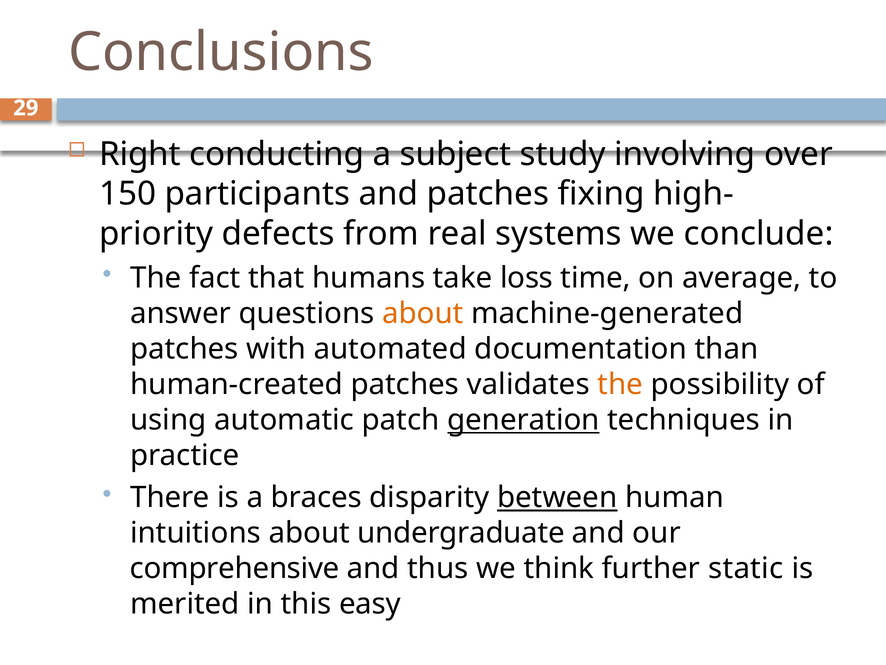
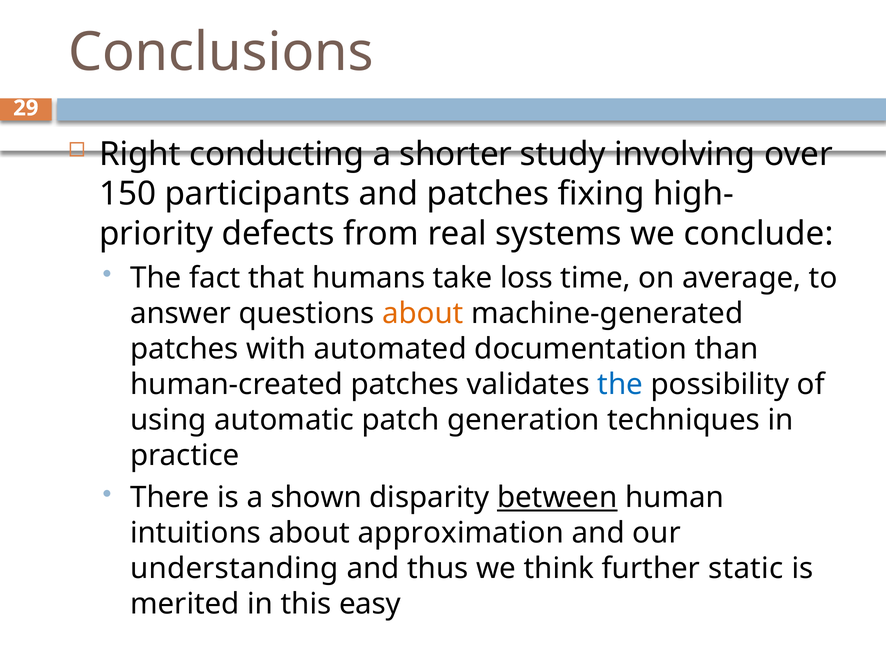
subject: subject -> shorter
the at (620, 384) colour: orange -> blue
generation underline: present -> none
braces: braces -> shown
undergraduate: undergraduate -> approximation
comprehensive: comprehensive -> understanding
